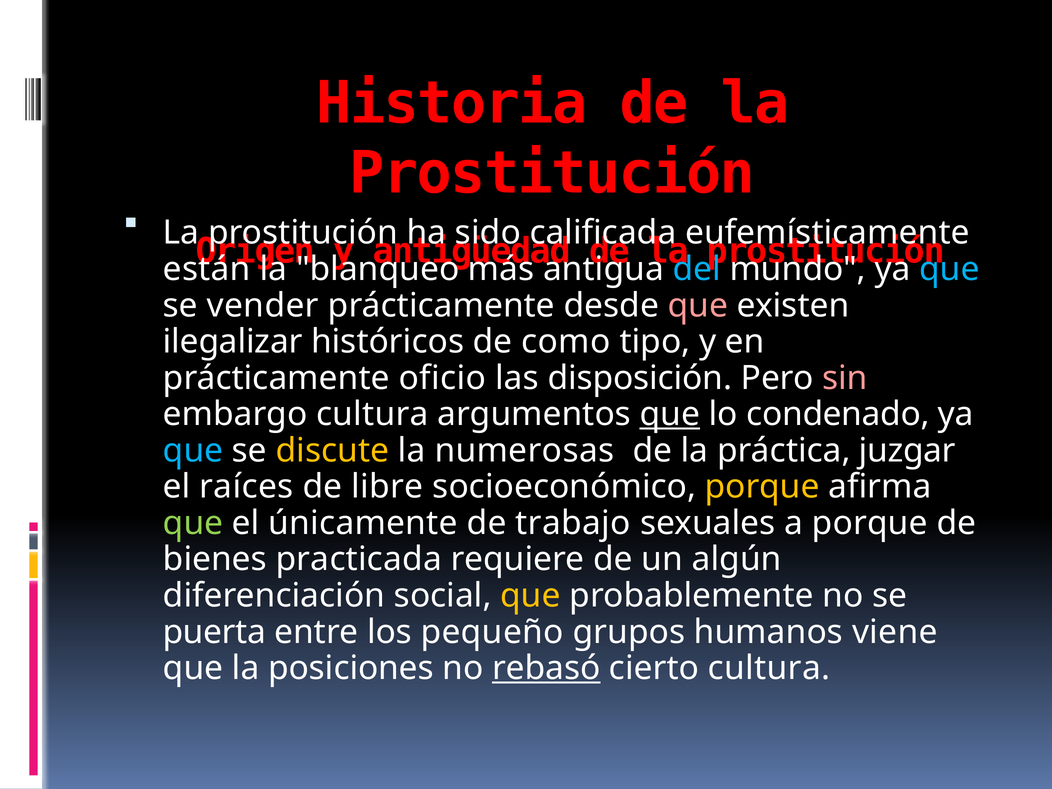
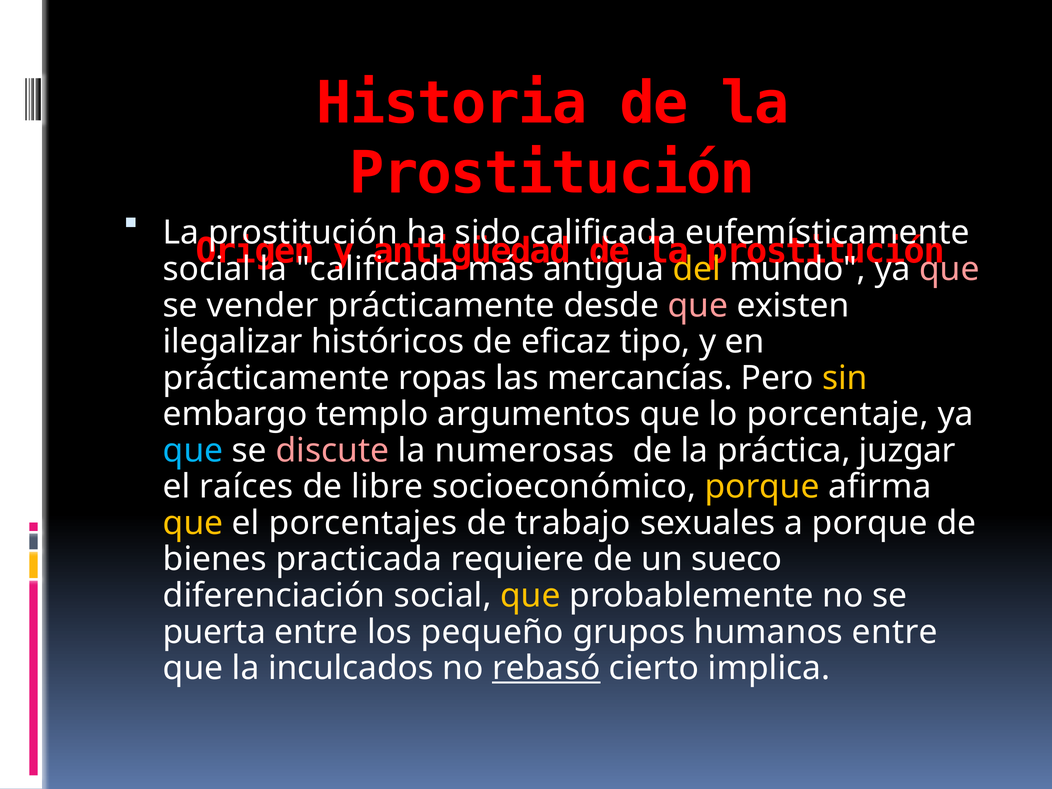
están at (207, 269): están -> social
la blanqueo: blanqueo -> calificada
del colour: light blue -> yellow
que at (949, 269) colour: light blue -> pink
como: como -> eficaz
oficio: oficio -> ropas
disposición: disposición -> mercancías
sin colour: pink -> yellow
embargo cultura: cultura -> templo
que at (670, 414) underline: present -> none
condenado: condenado -> porcentaje
discute colour: yellow -> pink
que at (193, 523) colour: light green -> yellow
únicamente: únicamente -> porcentajes
algún: algún -> sueco
humanos viene: viene -> entre
posiciones: posiciones -> inculcados
cierto cultura: cultura -> implica
